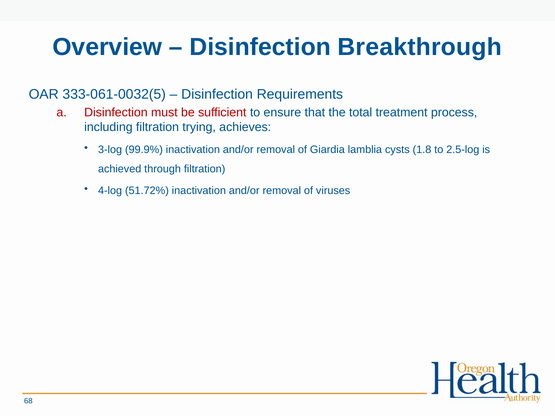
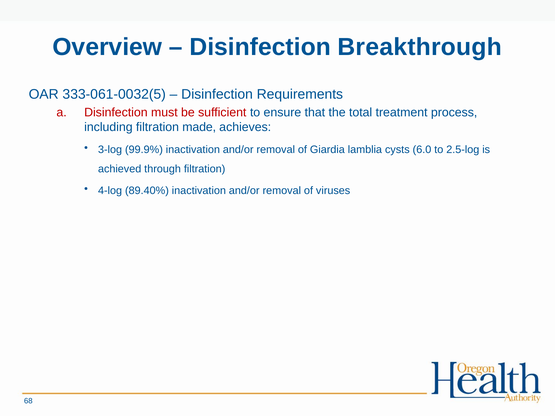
trying: trying -> made
1.8: 1.8 -> 6.0
51.72%: 51.72% -> 89.40%
